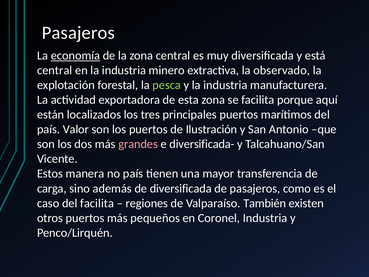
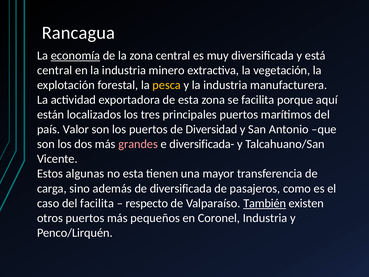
Pasajeros at (78, 33): Pasajeros -> Rancagua
observado: observado -> vegetación
pesca colour: light green -> yellow
Ilustración: Ilustración -> Diversidad
manera: manera -> algunas
no país: país -> esta
regiones: regiones -> respecto
También underline: none -> present
